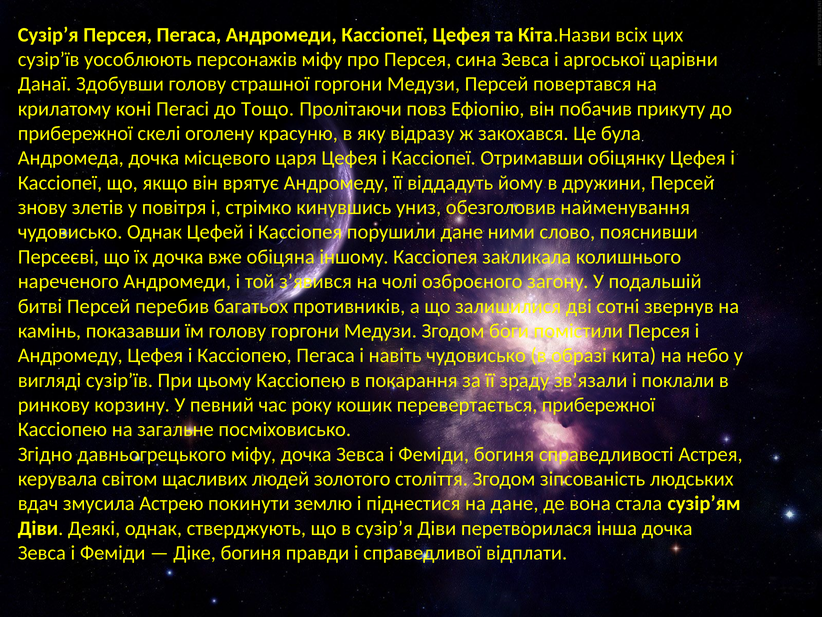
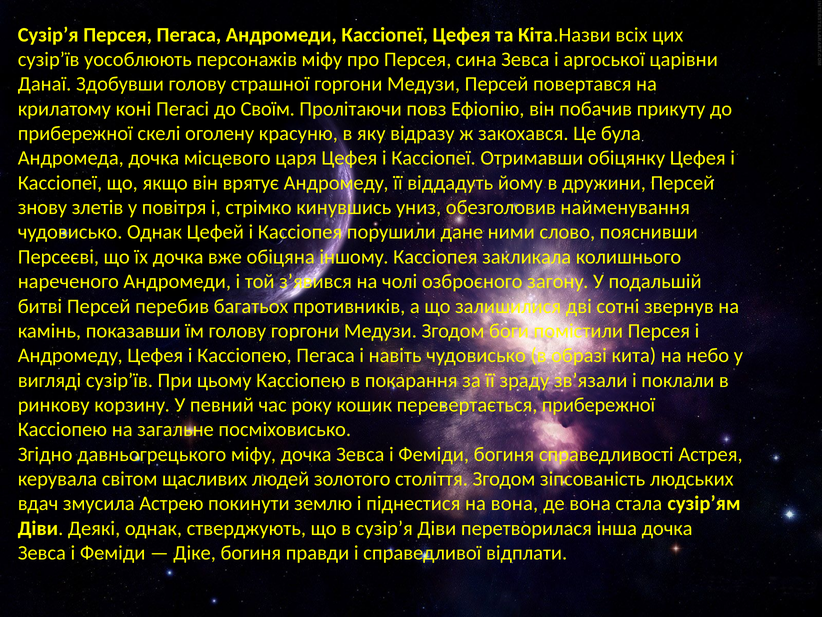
Тощо: Тощо -> Своїм
на дане: дане -> вона
